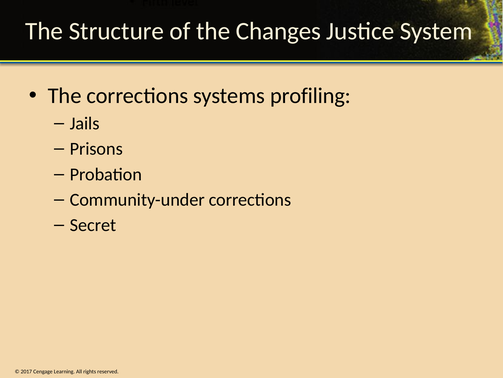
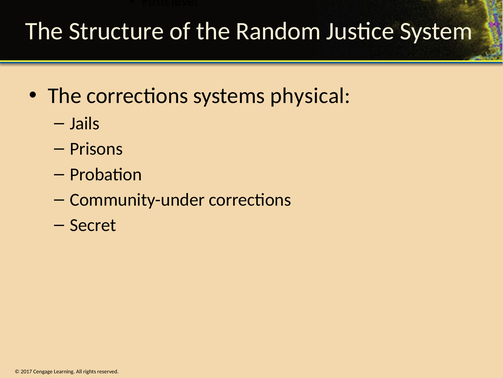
Changes: Changes -> Random
profiling: profiling -> physical
